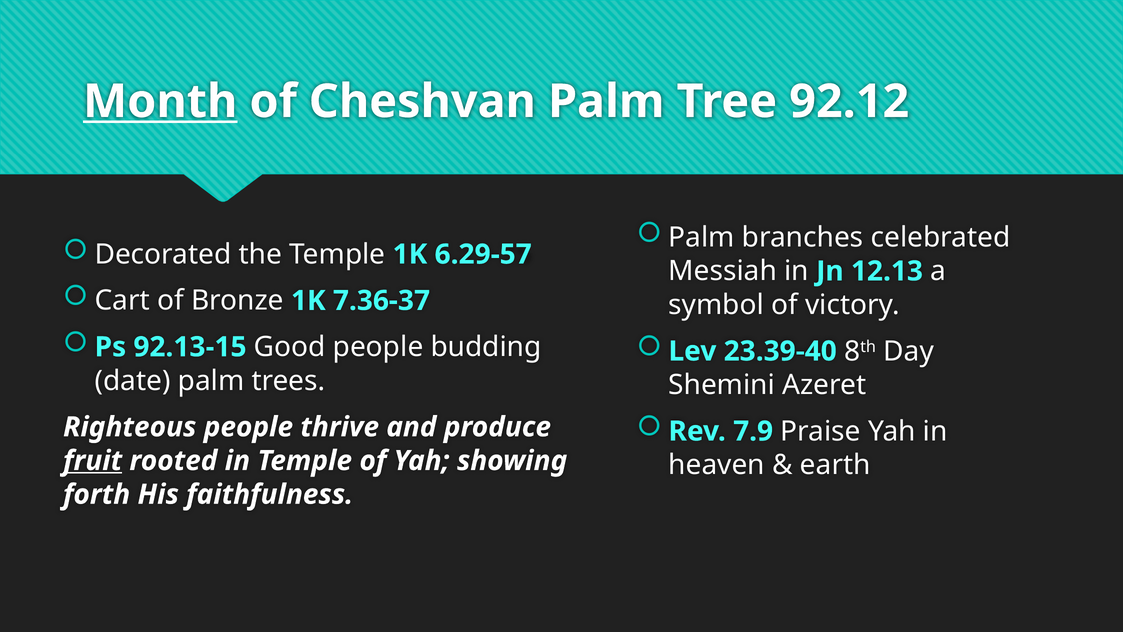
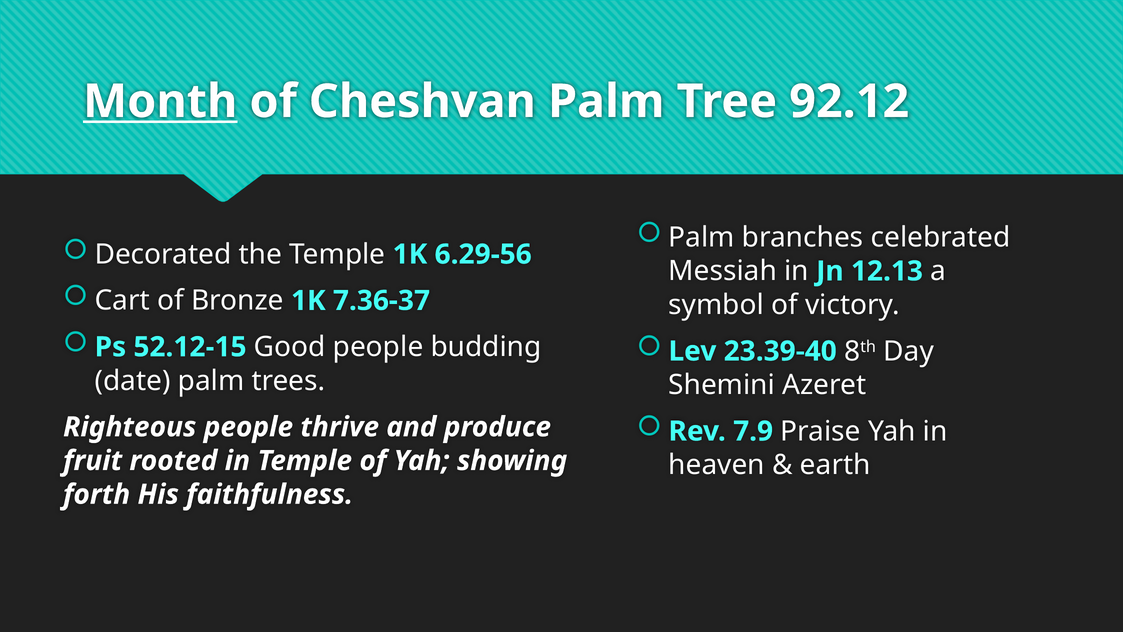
6.29-57: 6.29-57 -> 6.29-56
92.13-15: 92.13-15 -> 52.12-15
fruit underline: present -> none
